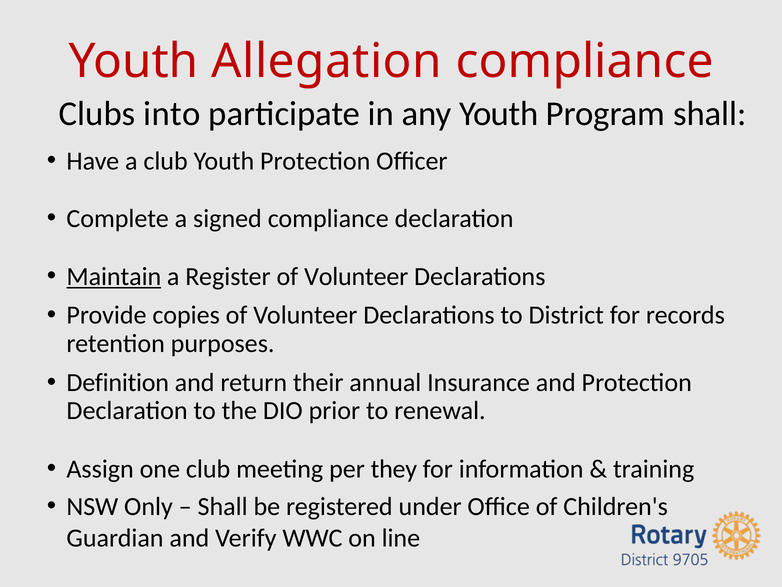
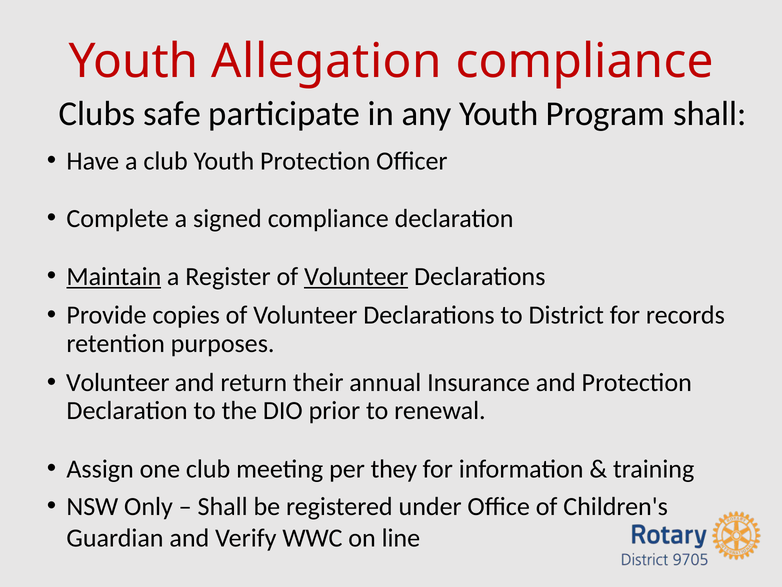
into: into -> safe
Volunteer at (356, 276) underline: none -> present
Definition at (118, 382): Definition -> Volunteer
